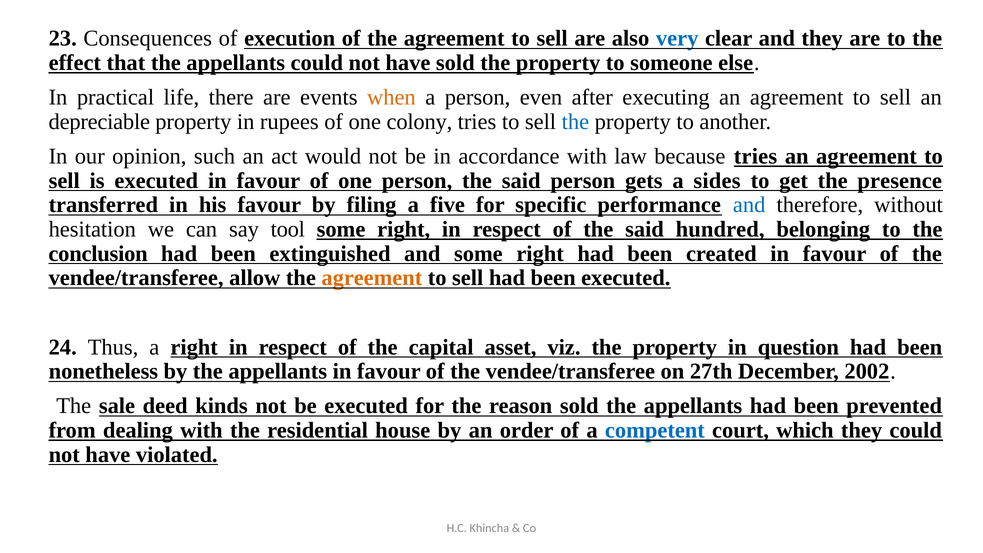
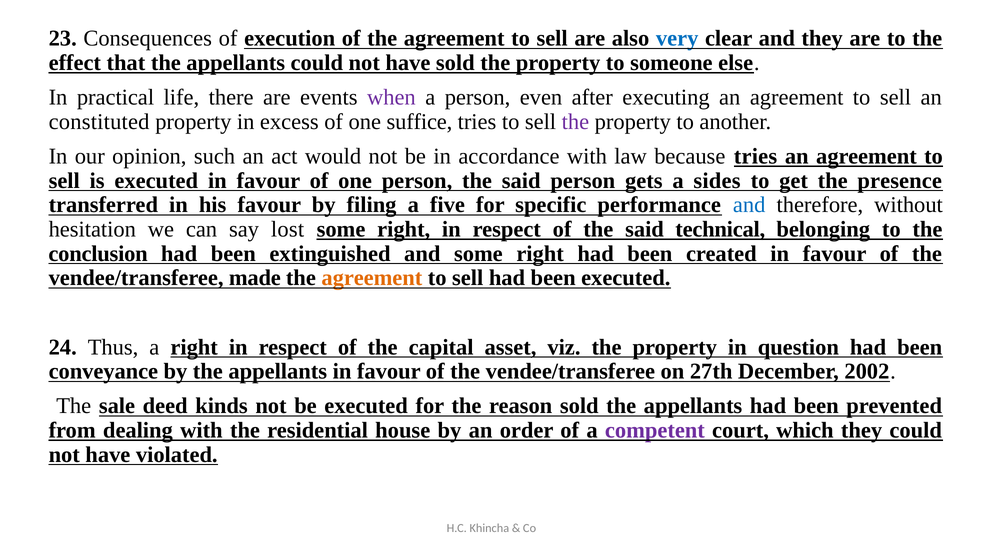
when colour: orange -> purple
depreciable: depreciable -> constituted
rupees: rupees -> excess
colony: colony -> suffice
the at (575, 122) colour: blue -> purple
tool: tool -> lost
hundred: hundred -> technical
allow: allow -> made
nonetheless: nonetheless -> conveyance
competent colour: blue -> purple
